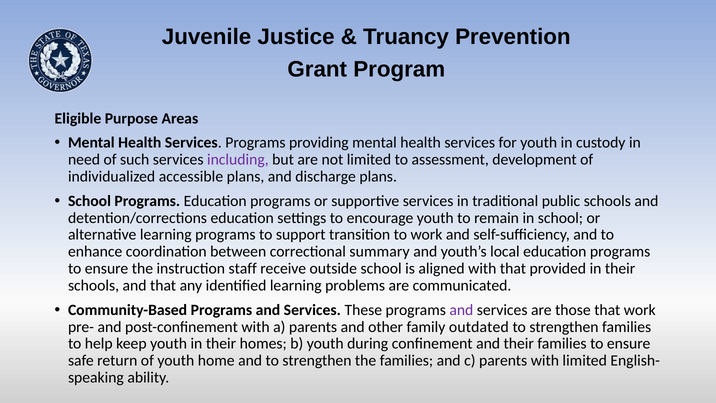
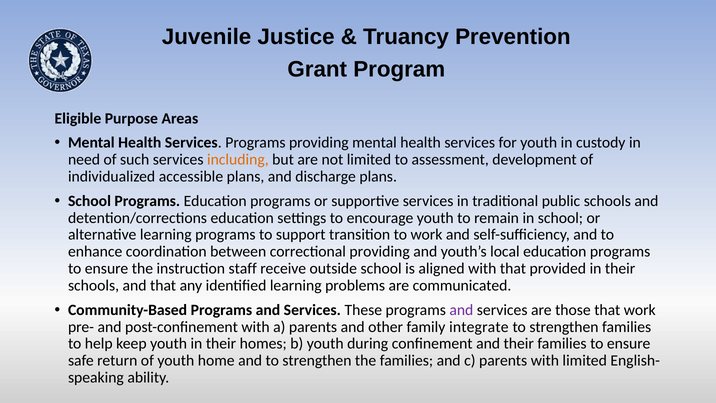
including colour: purple -> orange
correctional summary: summary -> providing
outdated: outdated -> integrate
